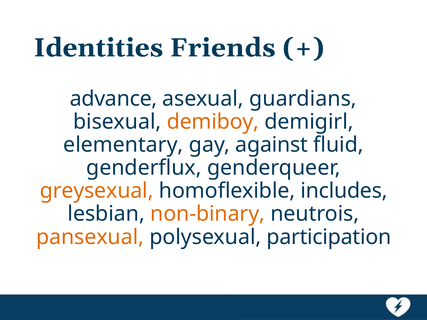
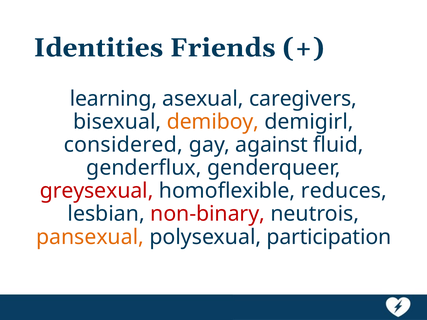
advance: advance -> learning
guardians: guardians -> caregivers
elementary: elementary -> considered
greysexual colour: orange -> red
includes: includes -> reduces
non-binary colour: orange -> red
